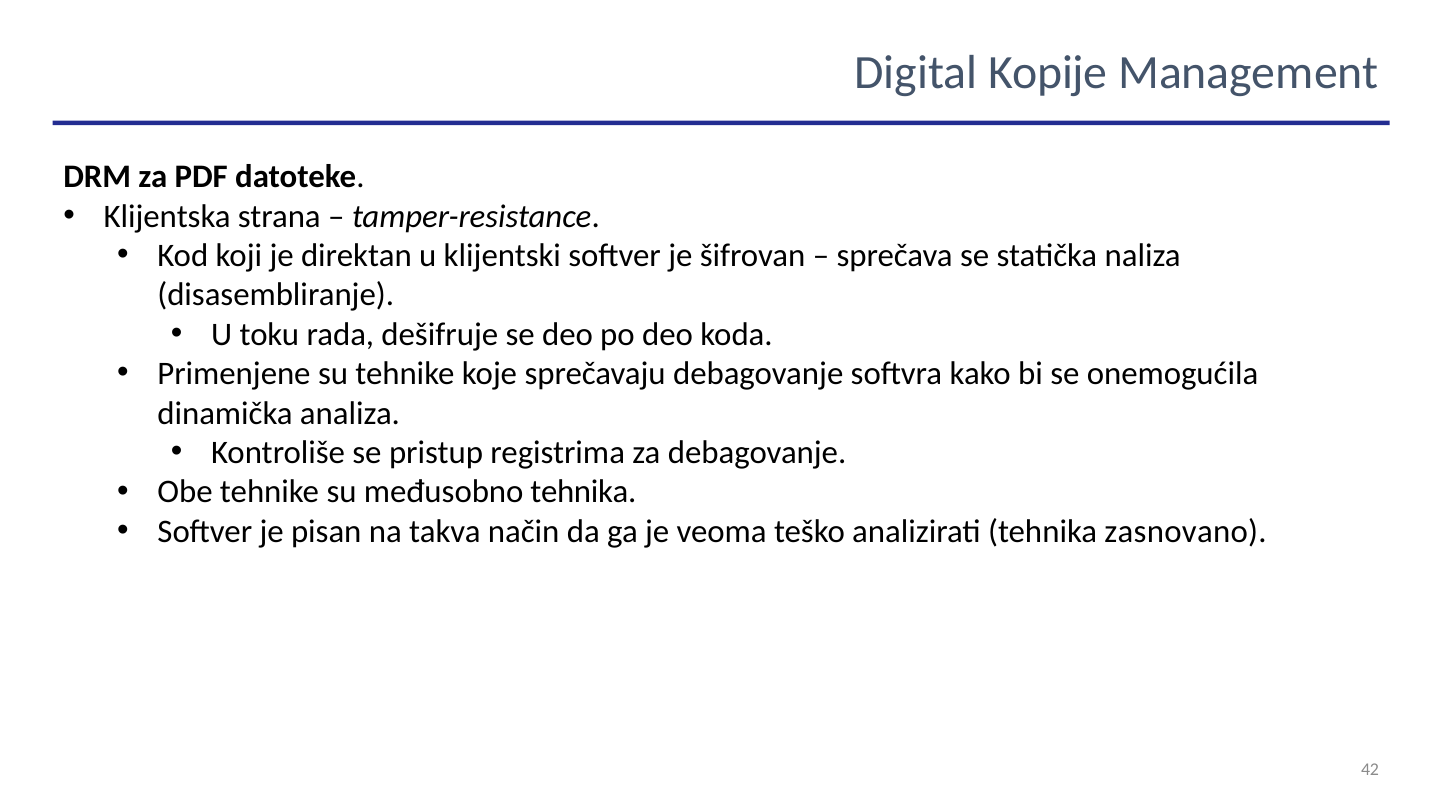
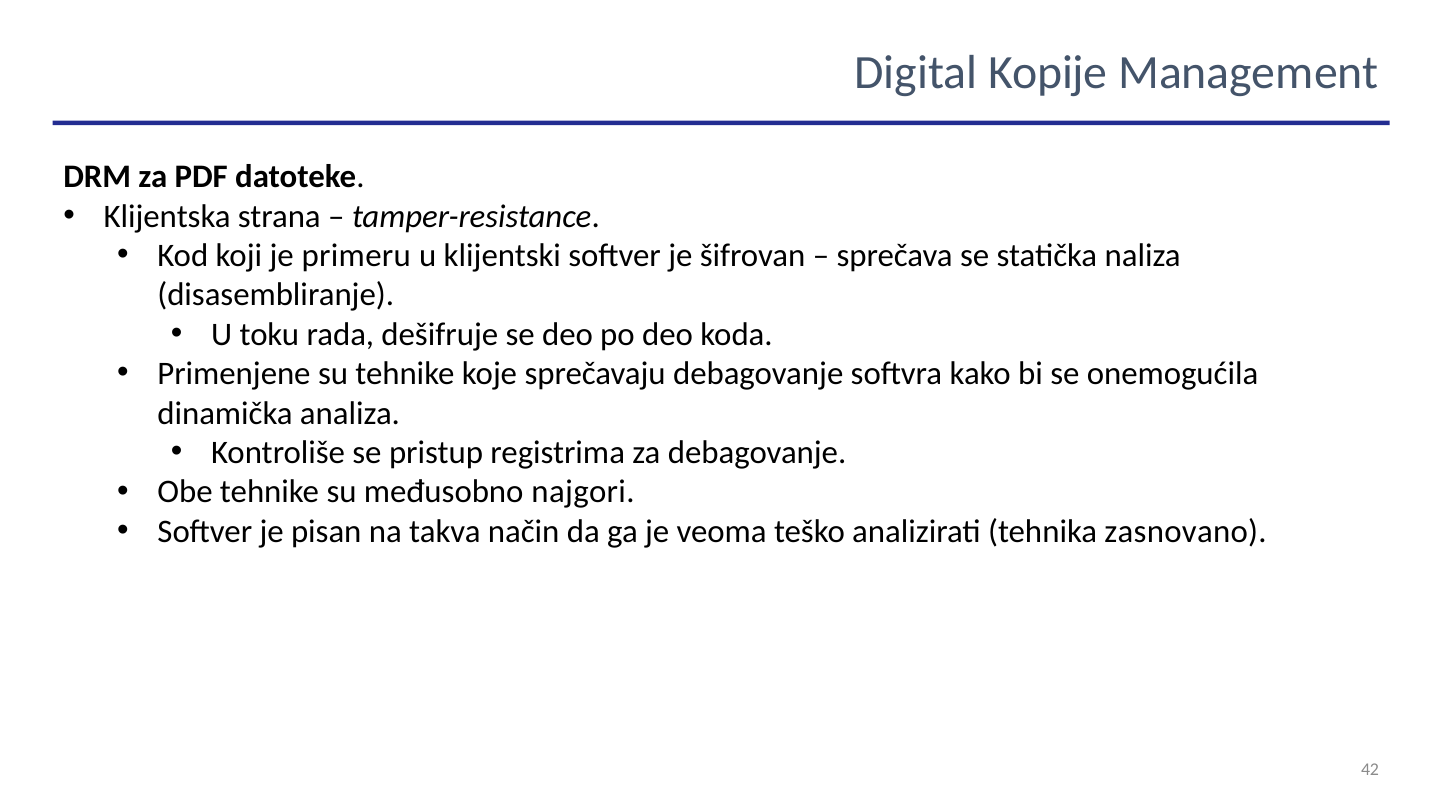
direktan: direktan -> primeru
međusobno tehnika: tehnika -> najgori
